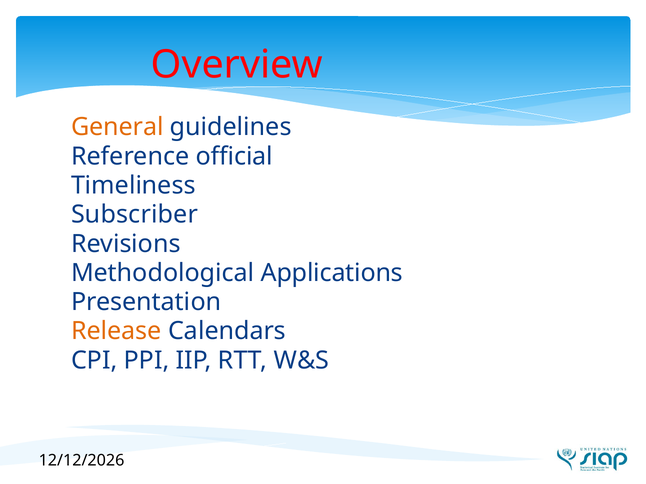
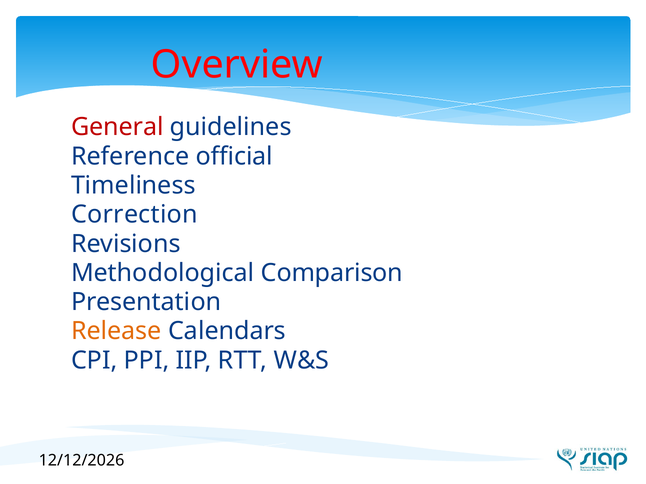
General colour: orange -> red
Subscriber: Subscriber -> Correction
Applications: Applications -> Comparison
